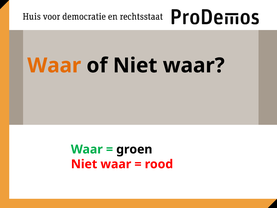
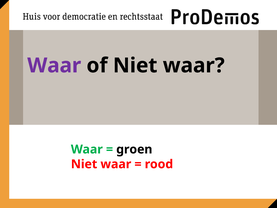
Waar at (54, 65) colour: orange -> purple
